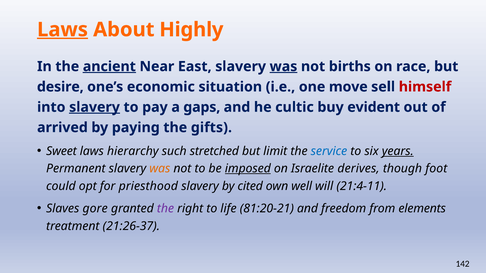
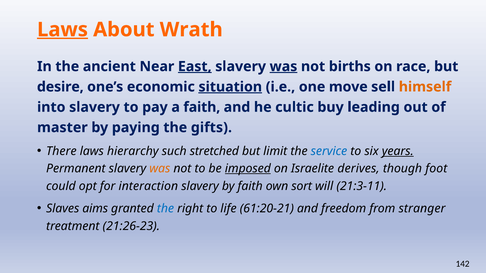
Highly: Highly -> Wrath
ancient underline: present -> none
East underline: none -> present
situation underline: none -> present
himself colour: red -> orange
slavery at (94, 107) underline: present -> none
a gaps: gaps -> faith
evident: evident -> leading
arrived: arrived -> master
Sweet: Sweet -> There
priesthood: priesthood -> interaction
by cited: cited -> faith
well: well -> sort
21:4-11: 21:4-11 -> 21:3-11
gore: gore -> aims
the at (165, 209) colour: purple -> blue
81:20-21: 81:20-21 -> 61:20-21
elements: elements -> stranger
21:26-37: 21:26-37 -> 21:26-23
